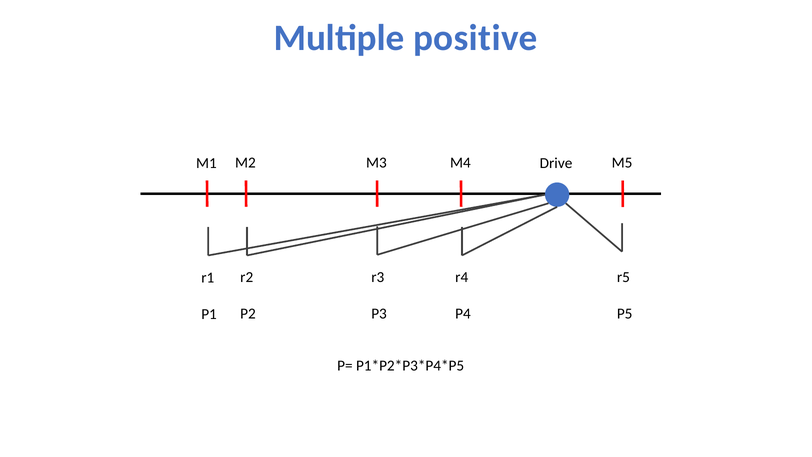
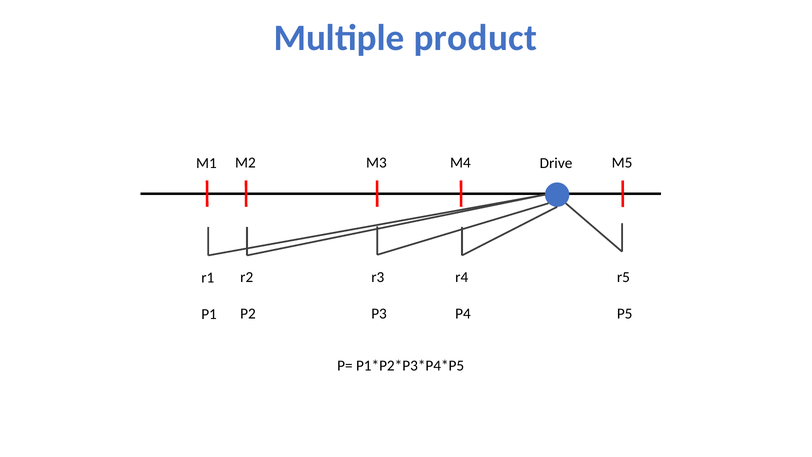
positive: positive -> product
